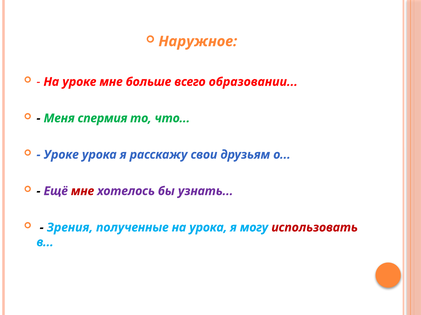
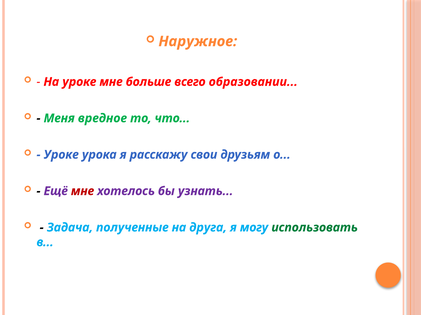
спермия: спермия -> вредное
Зрения: Зрения -> Задача
на урока: урока -> друга
использовать colour: red -> green
